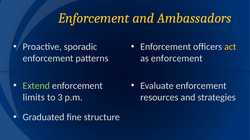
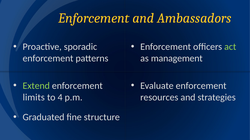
act colour: yellow -> light green
as enforcement: enforcement -> management
3: 3 -> 4
